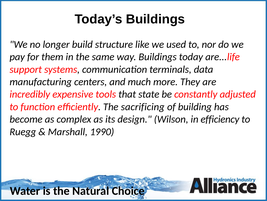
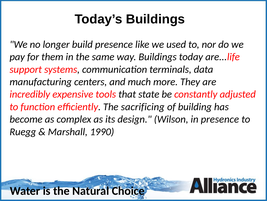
build structure: structure -> presence
in efficiency: efficiency -> presence
